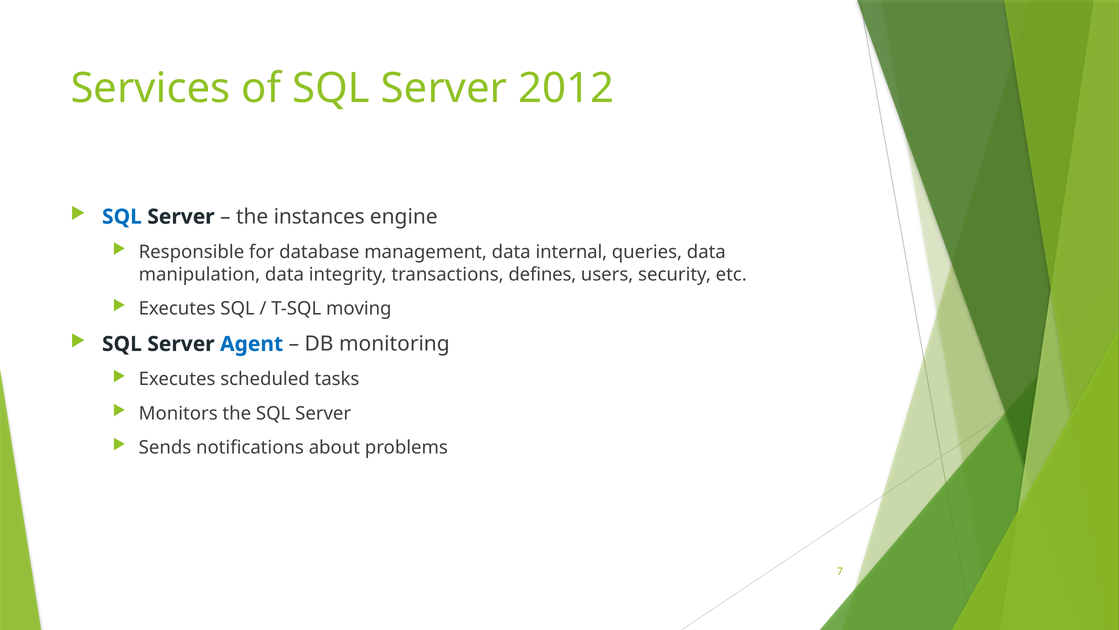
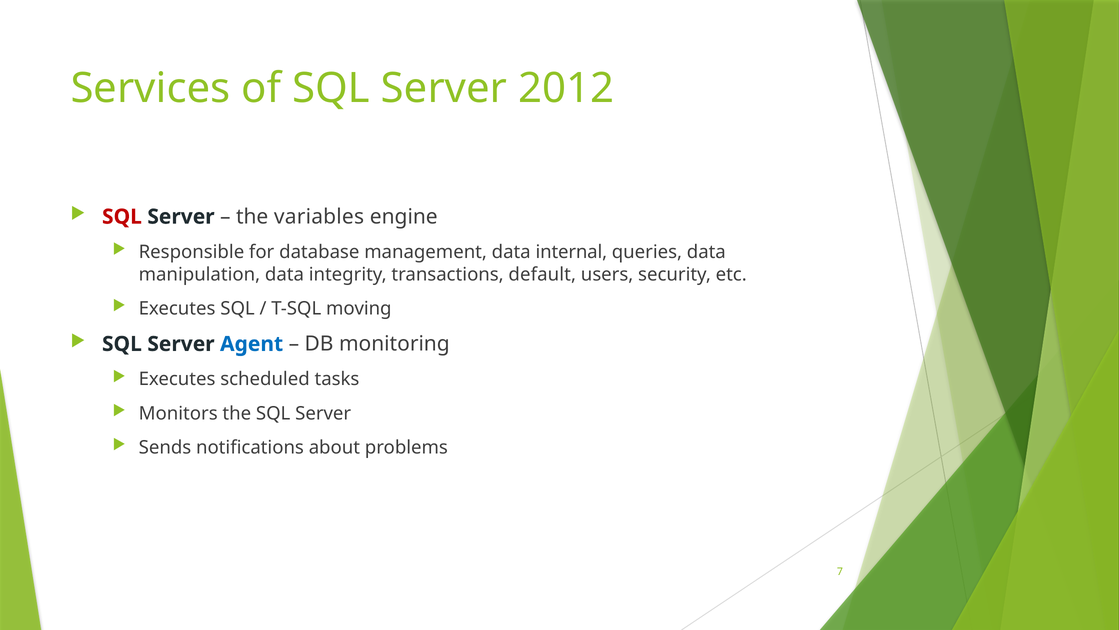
SQL at (122, 217) colour: blue -> red
instances: instances -> variables
defines: defines -> default
